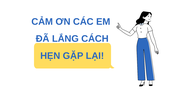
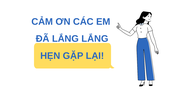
LẮNG CÁCH: CÁCH -> LẮNG
